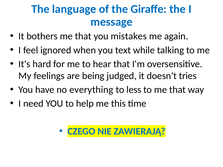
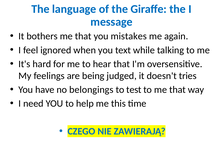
everything: everything -> belongings
less: less -> test
